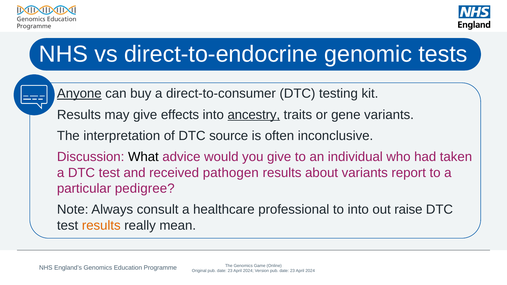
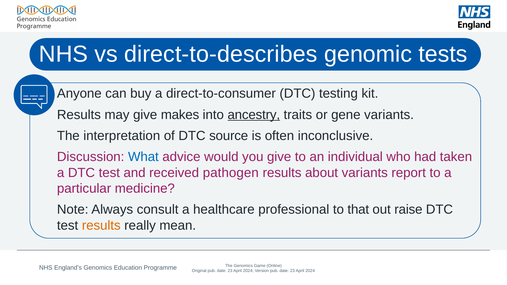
direct-to-endocrine: direct-to-endocrine -> direct-to-describes
Anyone underline: present -> none
effects: effects -> makes
What colour: black -> blue
pedigree: pedigree -> medicine
to into: into -> that
